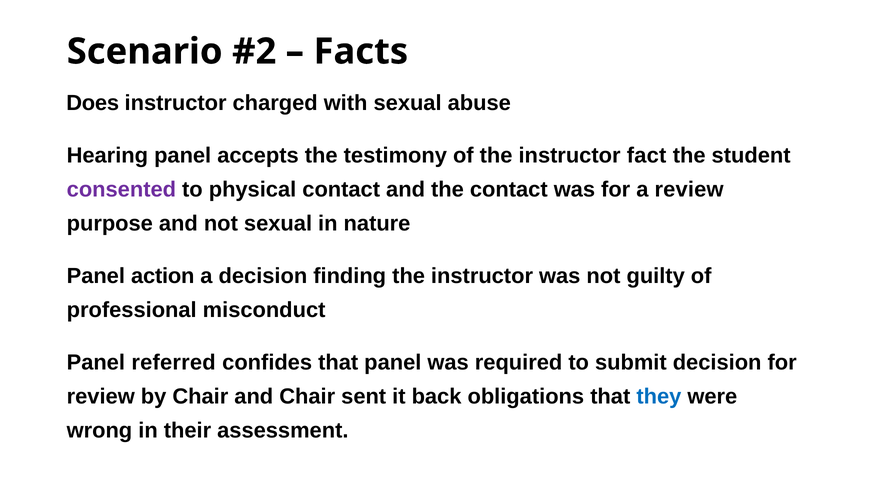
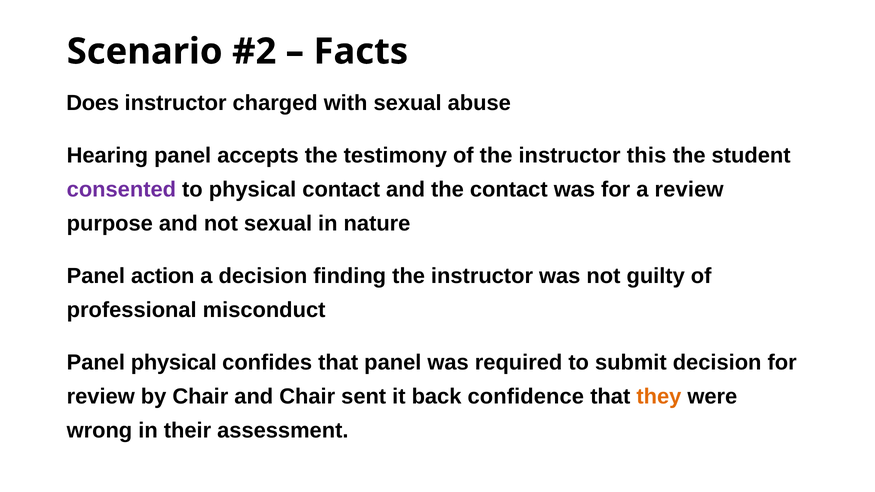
fact: fact -> this
Panel referred: referred -> physical
obligations: obligations -> confidence
they colour: blue -> orange
